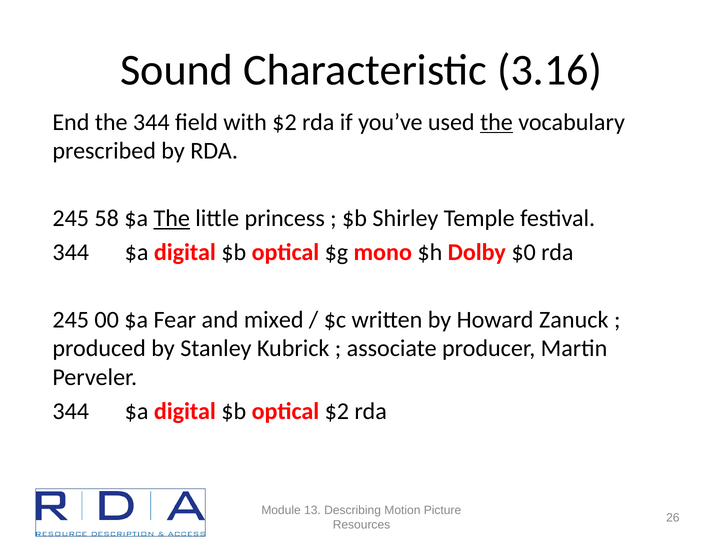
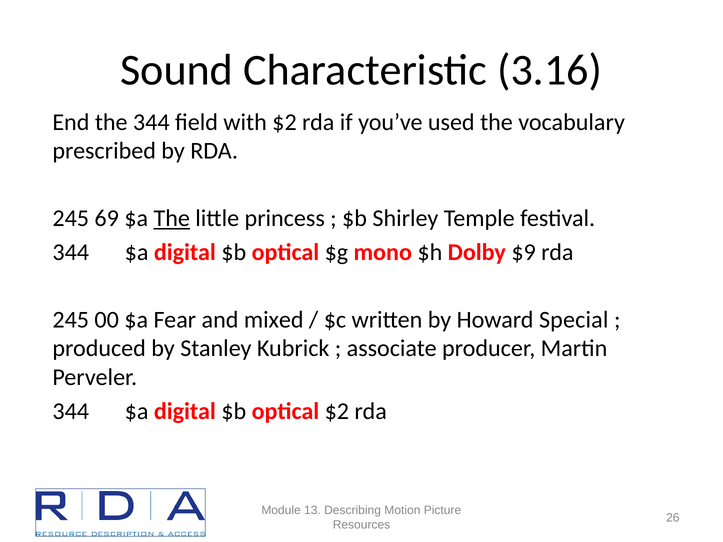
the at (496, 122) underline: present -> none
58: 58 -> 69
$0: $0 -> $9
Zanuck: Zanuck -> Special
